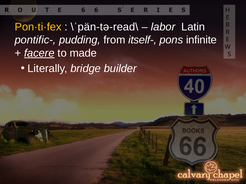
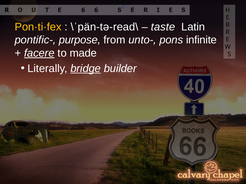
labor: labor -> taste
pudding: pudding -> purpose
itself-: itself- -> unto-
bridge underline: none -> present
